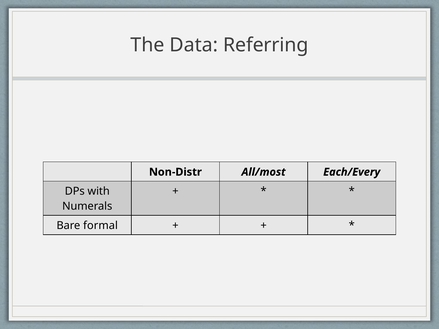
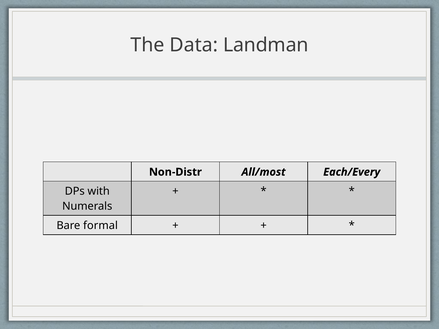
Referring: Referring -> Landman
